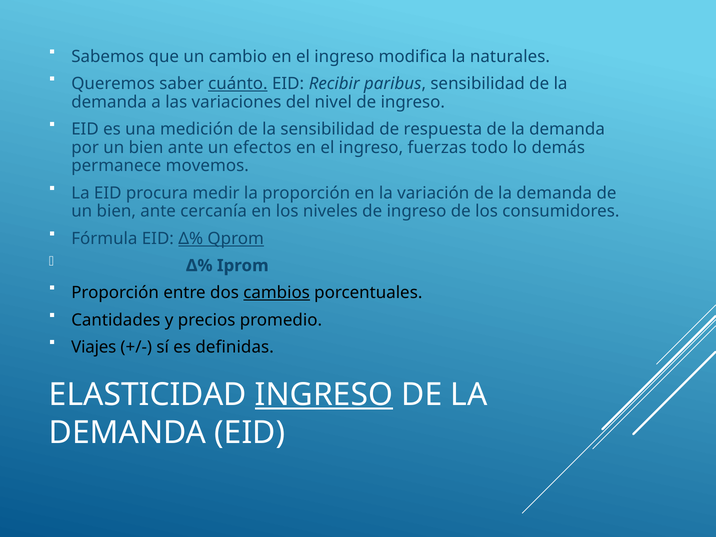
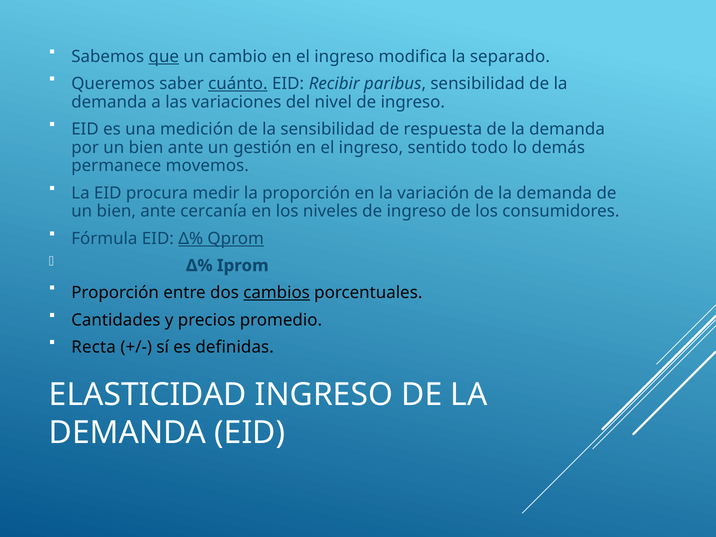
que underline: none -> present
naturales: naturales -> separado
efectos: efectos -> gestión
fuerzas: fuerzas -> sentido
Viajes: Viajes -> Recta
INGRESO at (324, 395) underline: present -> none
